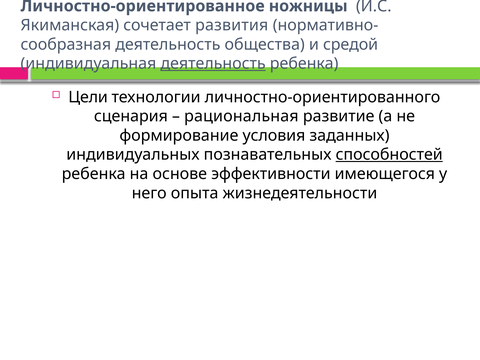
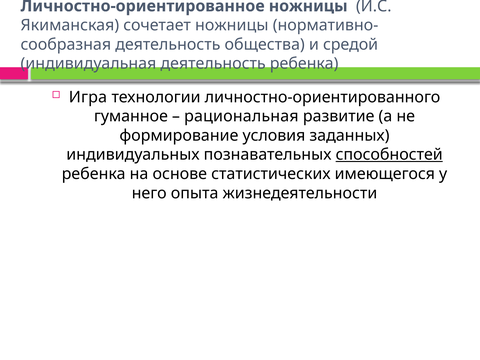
сочетает развития: развития -> ножницы
деятельность at (213, 64) underline: present -> none
Цели: Цели -> Игра
сценария: сценария -> гуманное
эффективности: эффективности -> статистических
